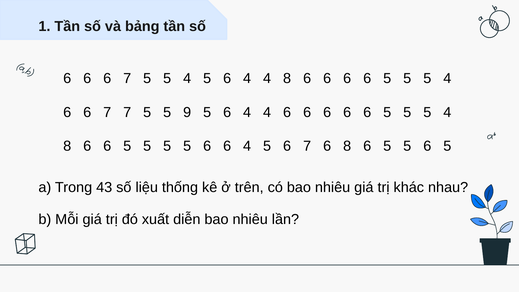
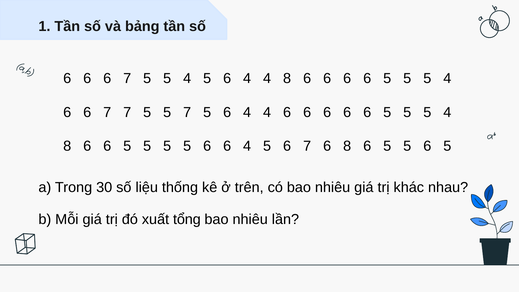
5 9: 9 -> 7
43: 43 -> 30
diễn: diễn -> tổng
